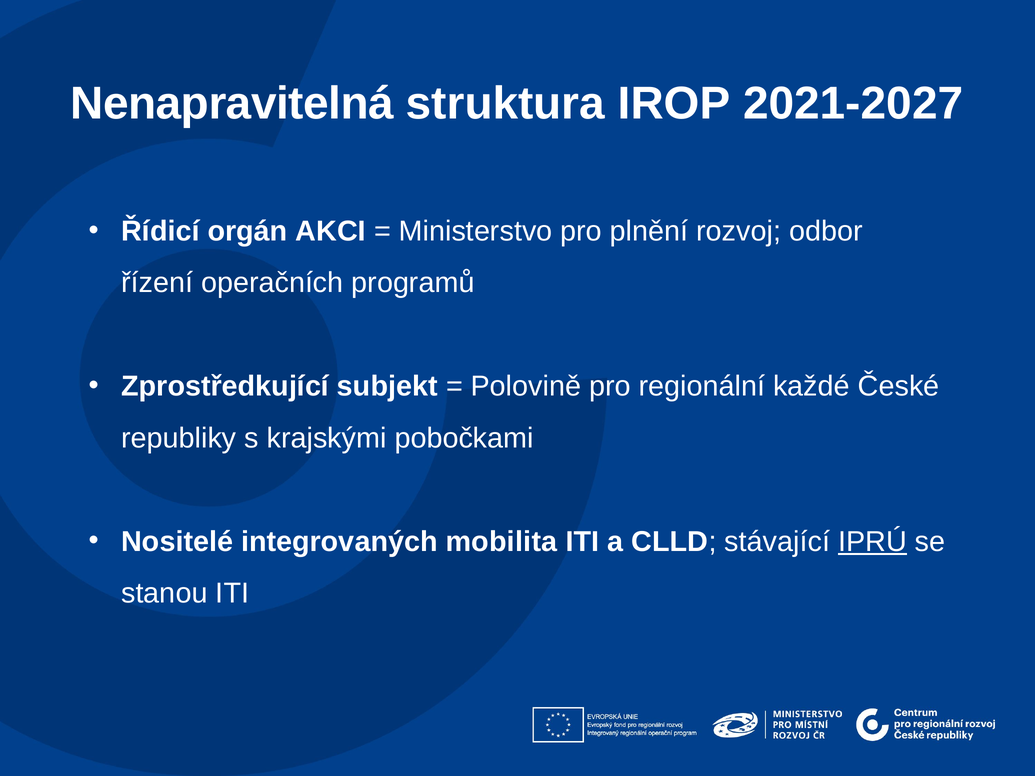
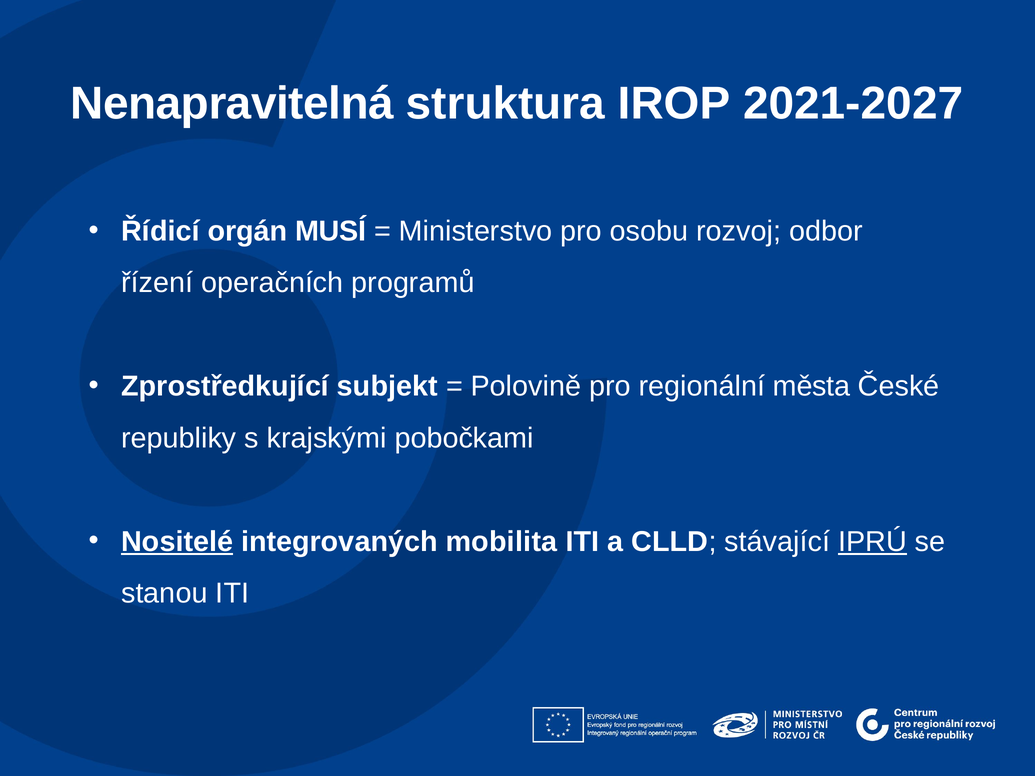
AKCI: AKCI -> MUSÍ
plnění: plnění -> osobu
každé: každé -> města
Nositelé underline: none -> present
